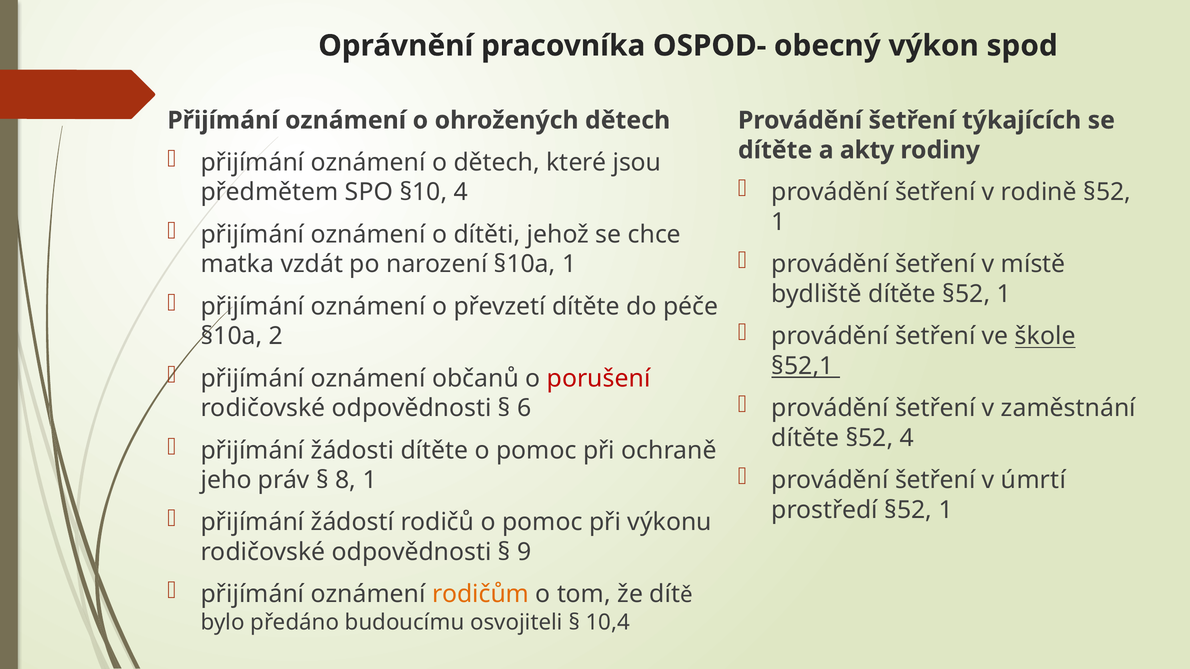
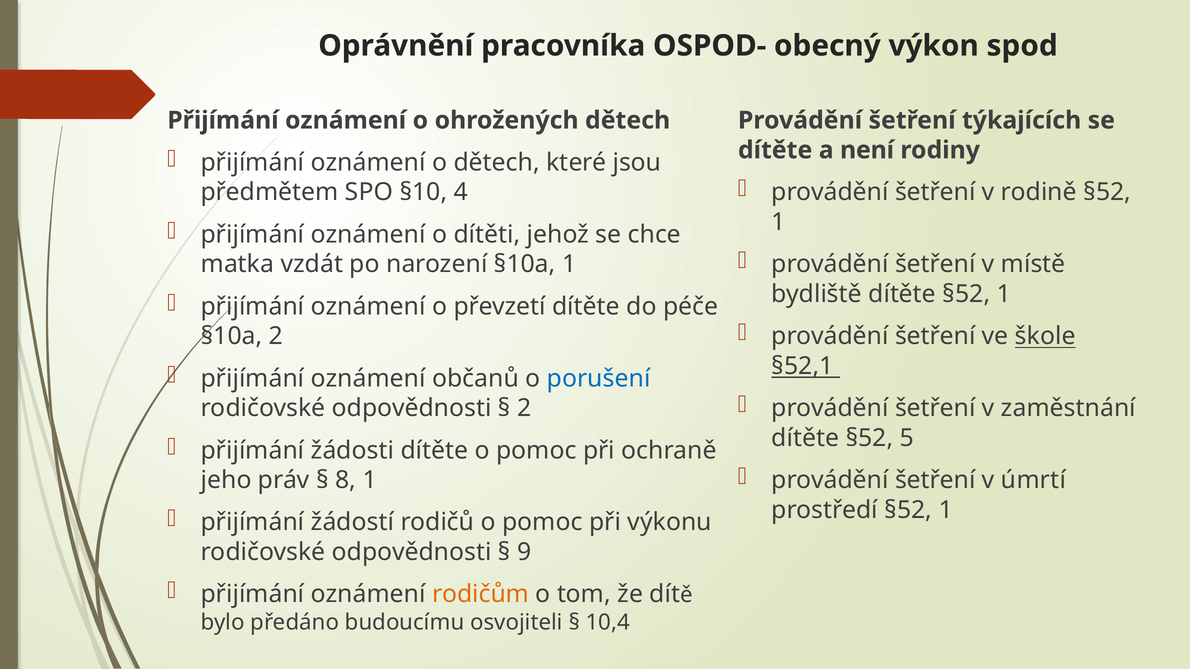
akty: akty -> není
porušení colour: red -> blue
6 at (524, 408): 6 -> 2
§52 4: 4 -> 5
